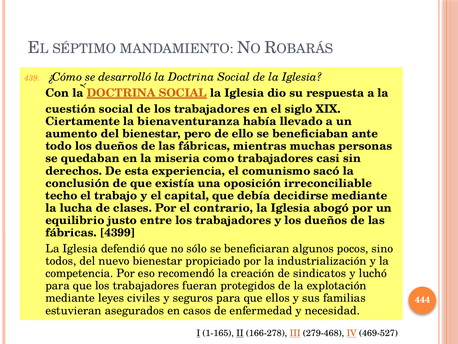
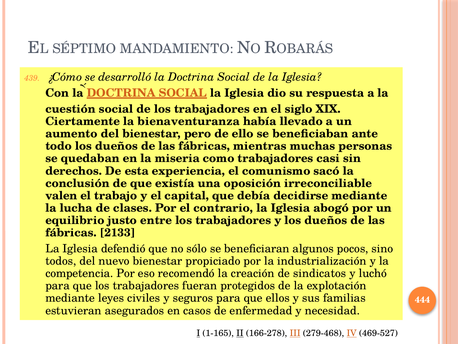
techo: techo -> valen
4399: 4399 -> 2133
